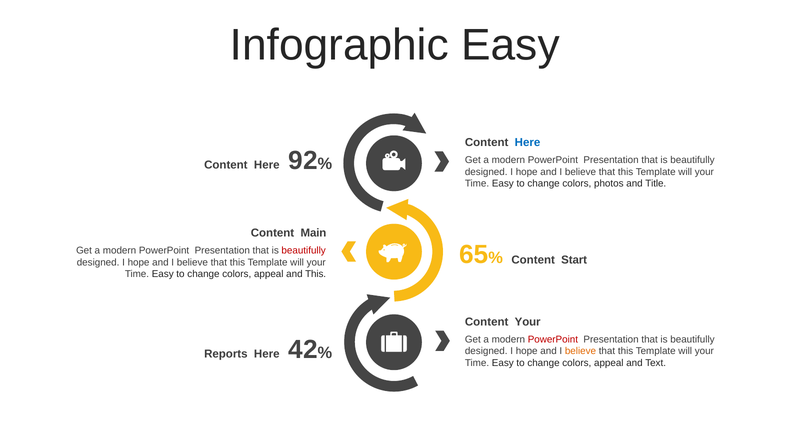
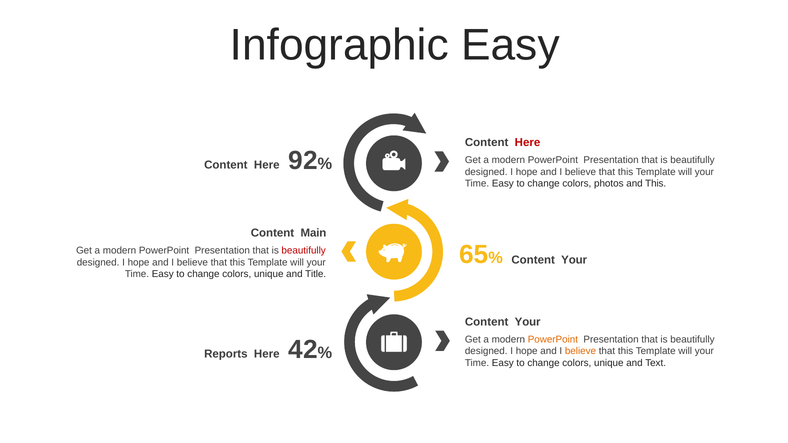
Here at (528, 143) colour: blue -> red
and Title: Title -> This
Start at (574, 260): Start -> Your
appeal at (269, 274): appeal -> unique
and This: This -> Title
PowerPoint at (553, 340) colour: red -> orange
appeal at (609, 363): appeal -> unique
